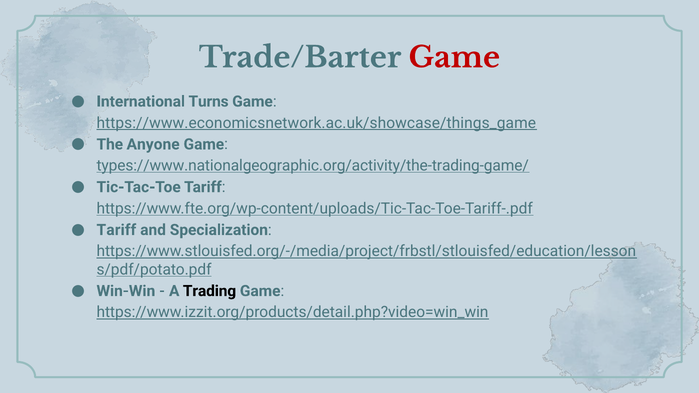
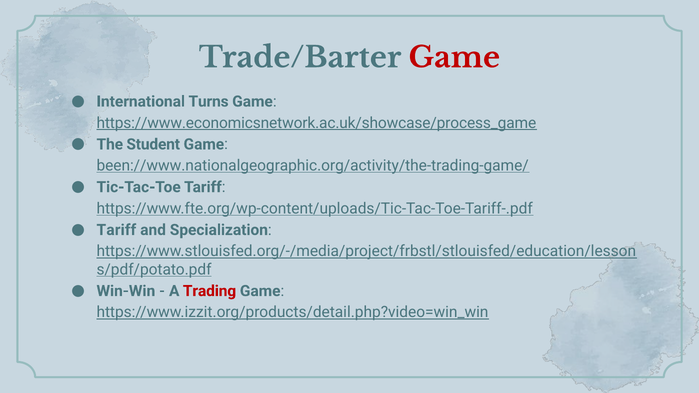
https://www.economicsnetwork.ac.uk/showcase/things_game: https://www.economicsnetwork.ac.uk/showcase/things_game -> https://www.economicsnetwork.ac.uk/showcase/process_game
Anyone: Anyone -> Student
types://www.nationalgeographic.org/activity/the-trading-game/: types://www.nationalgeographic.org/activity/the-trading-game/ -> been://www.nationalgeographic.org/activity/the-trading-game/
Trading colour: black -> red
